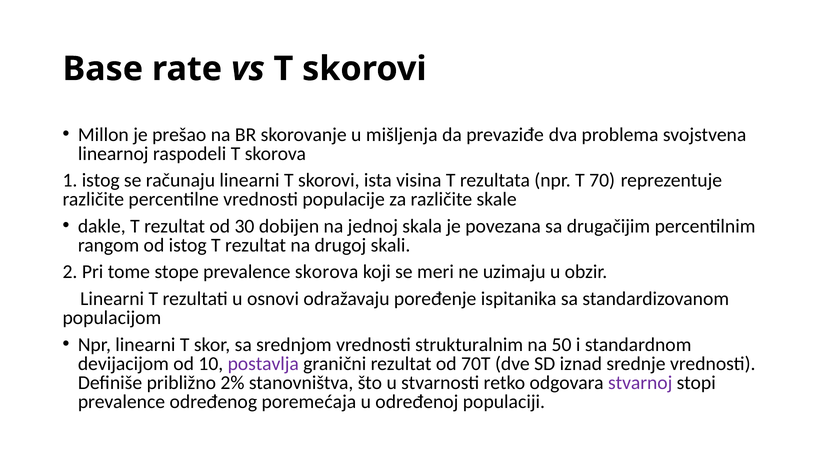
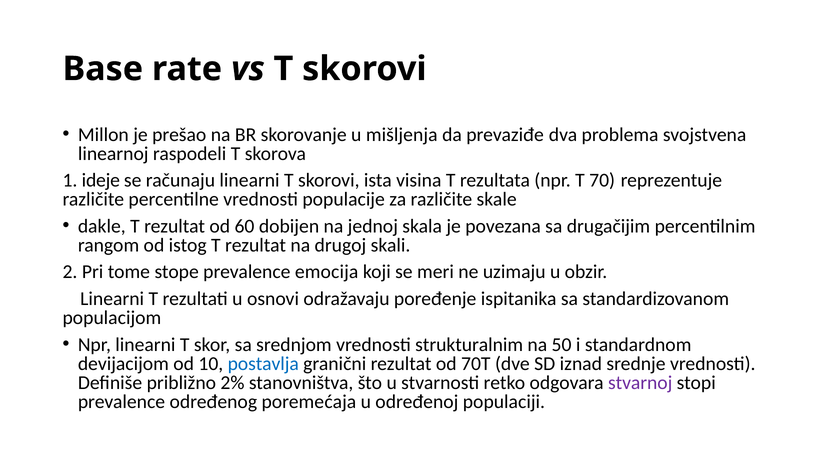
1 istog: istog -> ideje
30: 30 -> 60
prevalence skorova: skorova -> emocija
postavlja colour: purple -> blue
